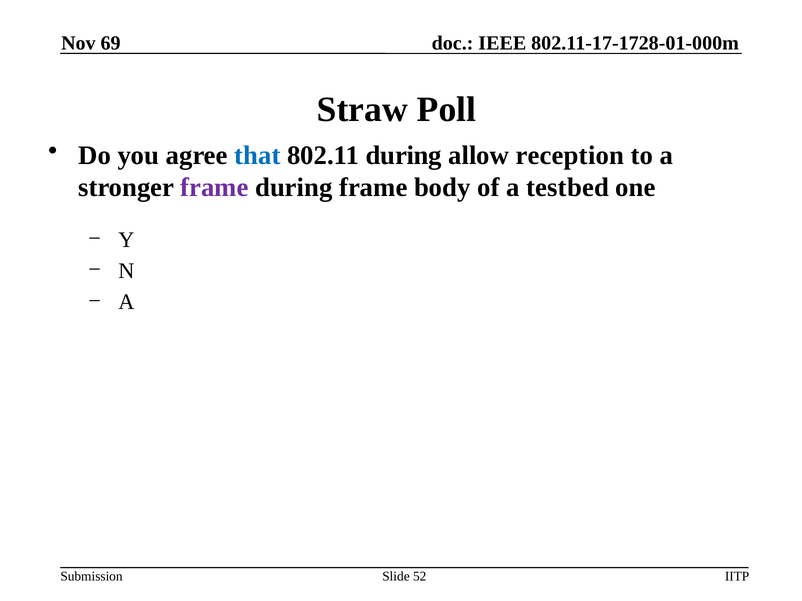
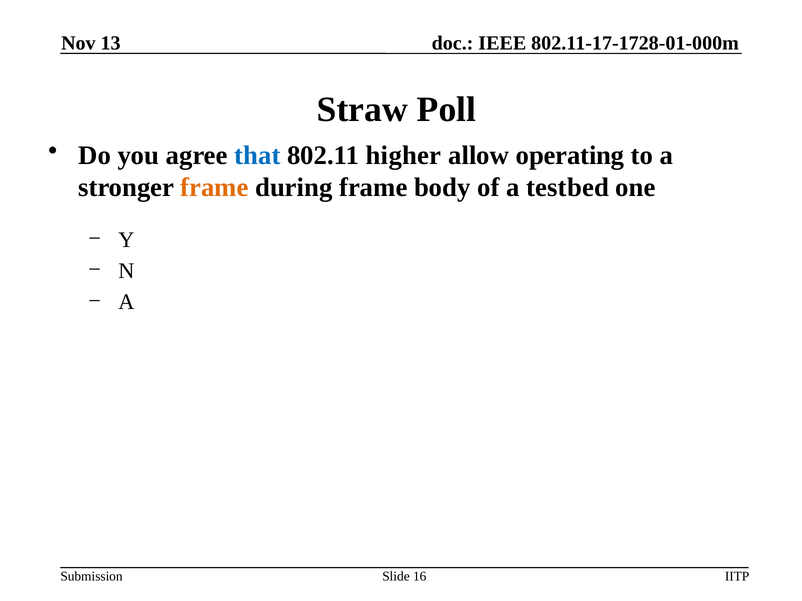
69: 69 -> 13
802.11 during: during -> higher
reception: reception -> operating
frame at (214, 188) colour: purple -> orange
52: 52 -> 16
